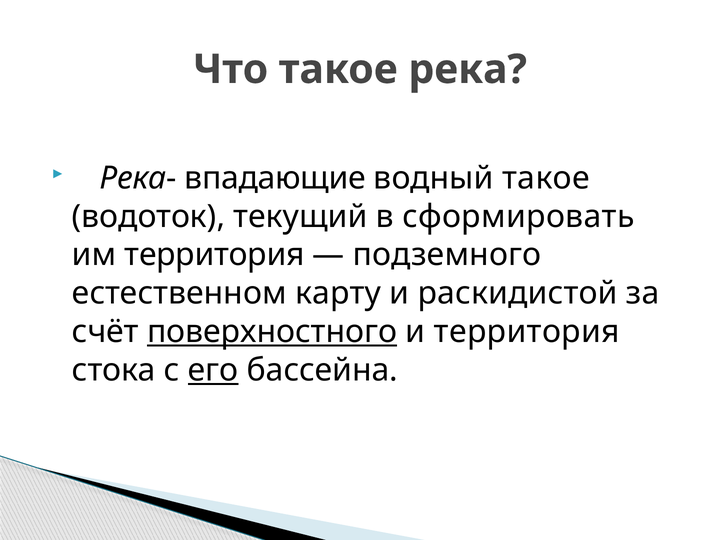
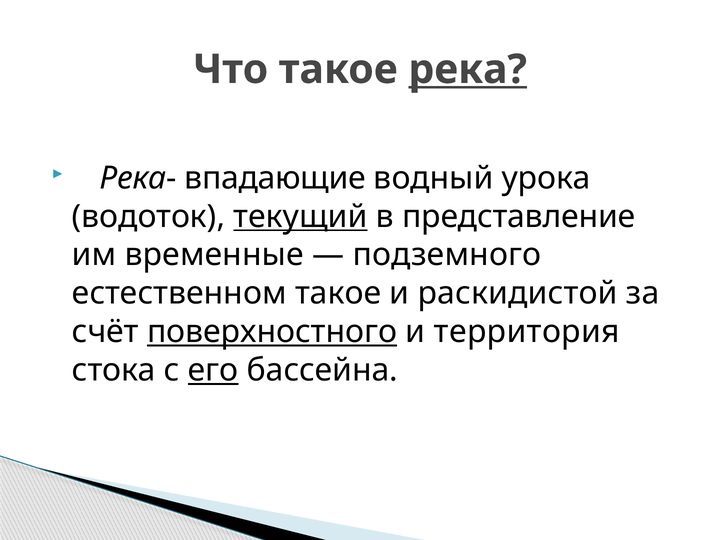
река underline: none -> present
водный такое: такое -> урока
текущий underline: none -> present
cформировать: cформировать -> представление
им территория: территория -> временные
естественном карту: карту -> такое
